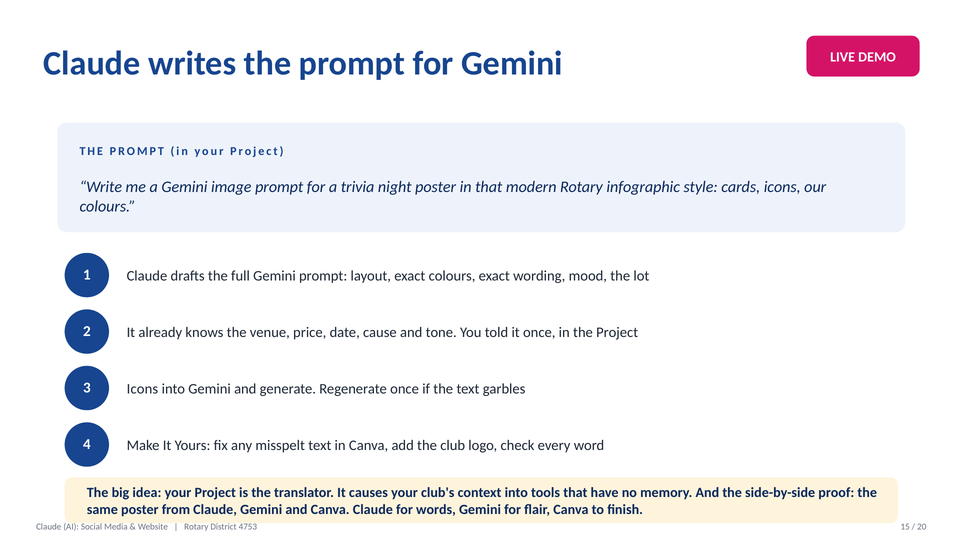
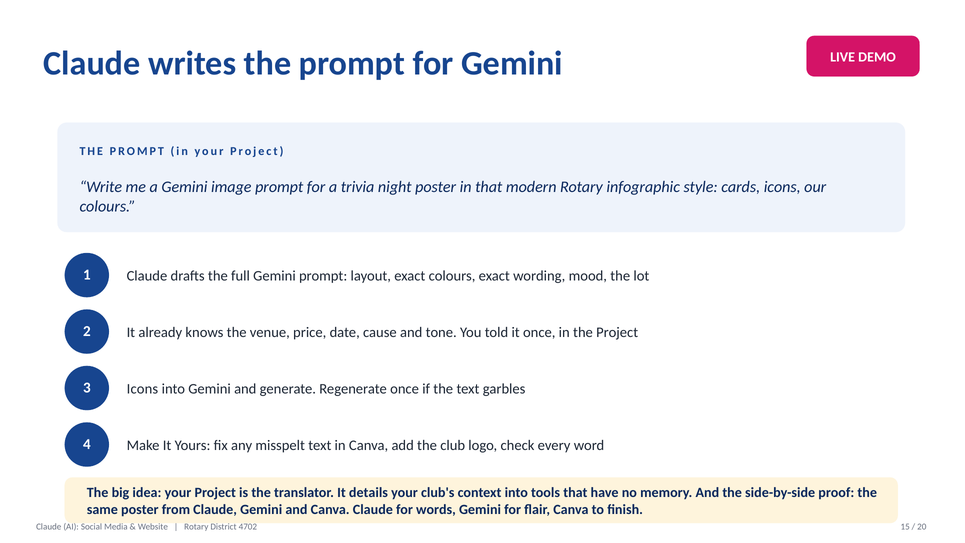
causes: causes -> details
4753: 4753 -> 4702
